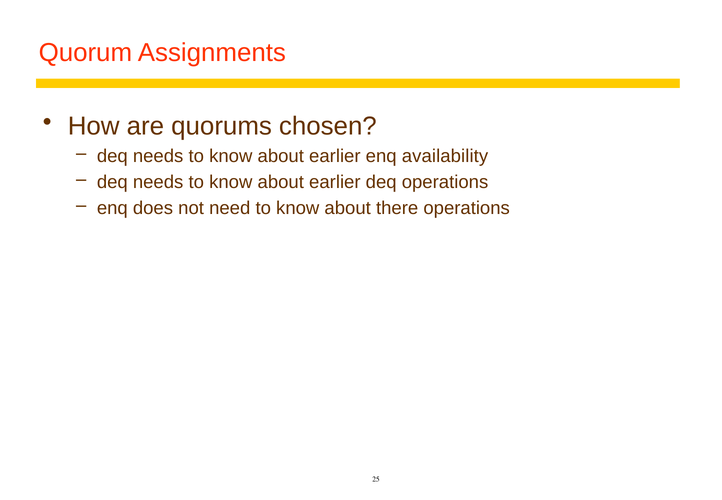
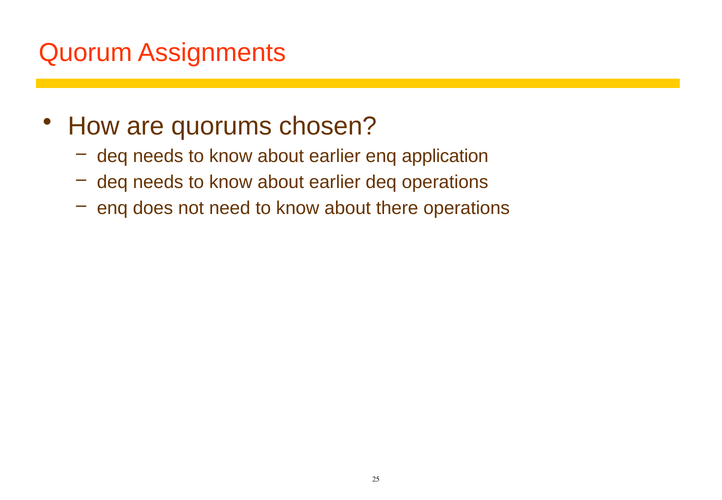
availability: availability -> application
